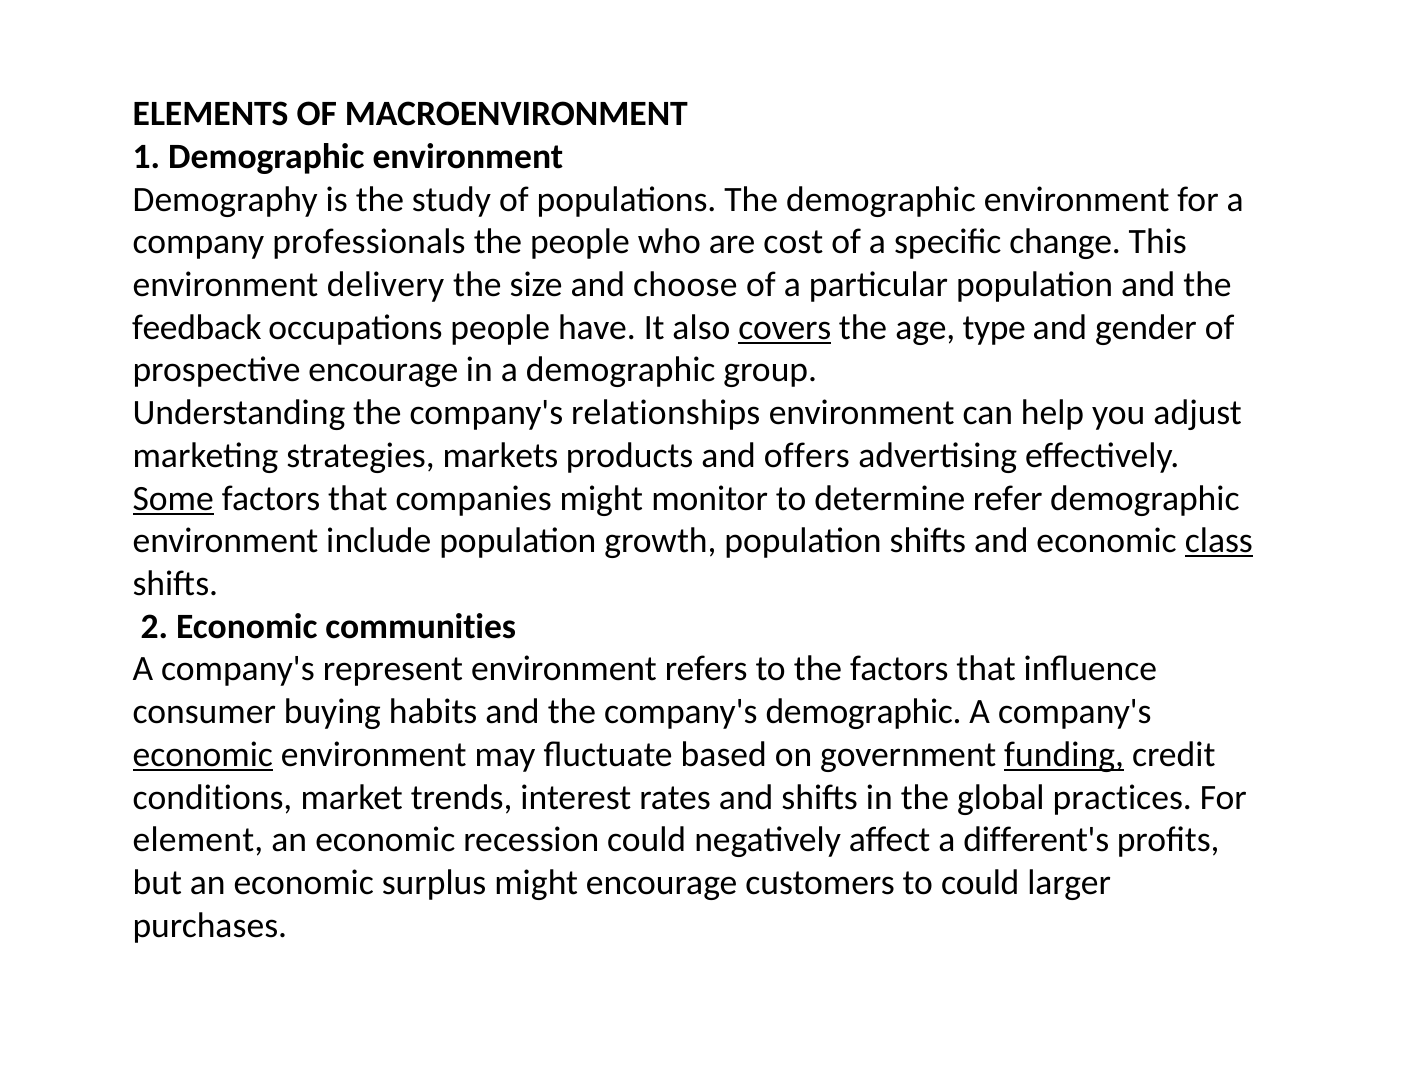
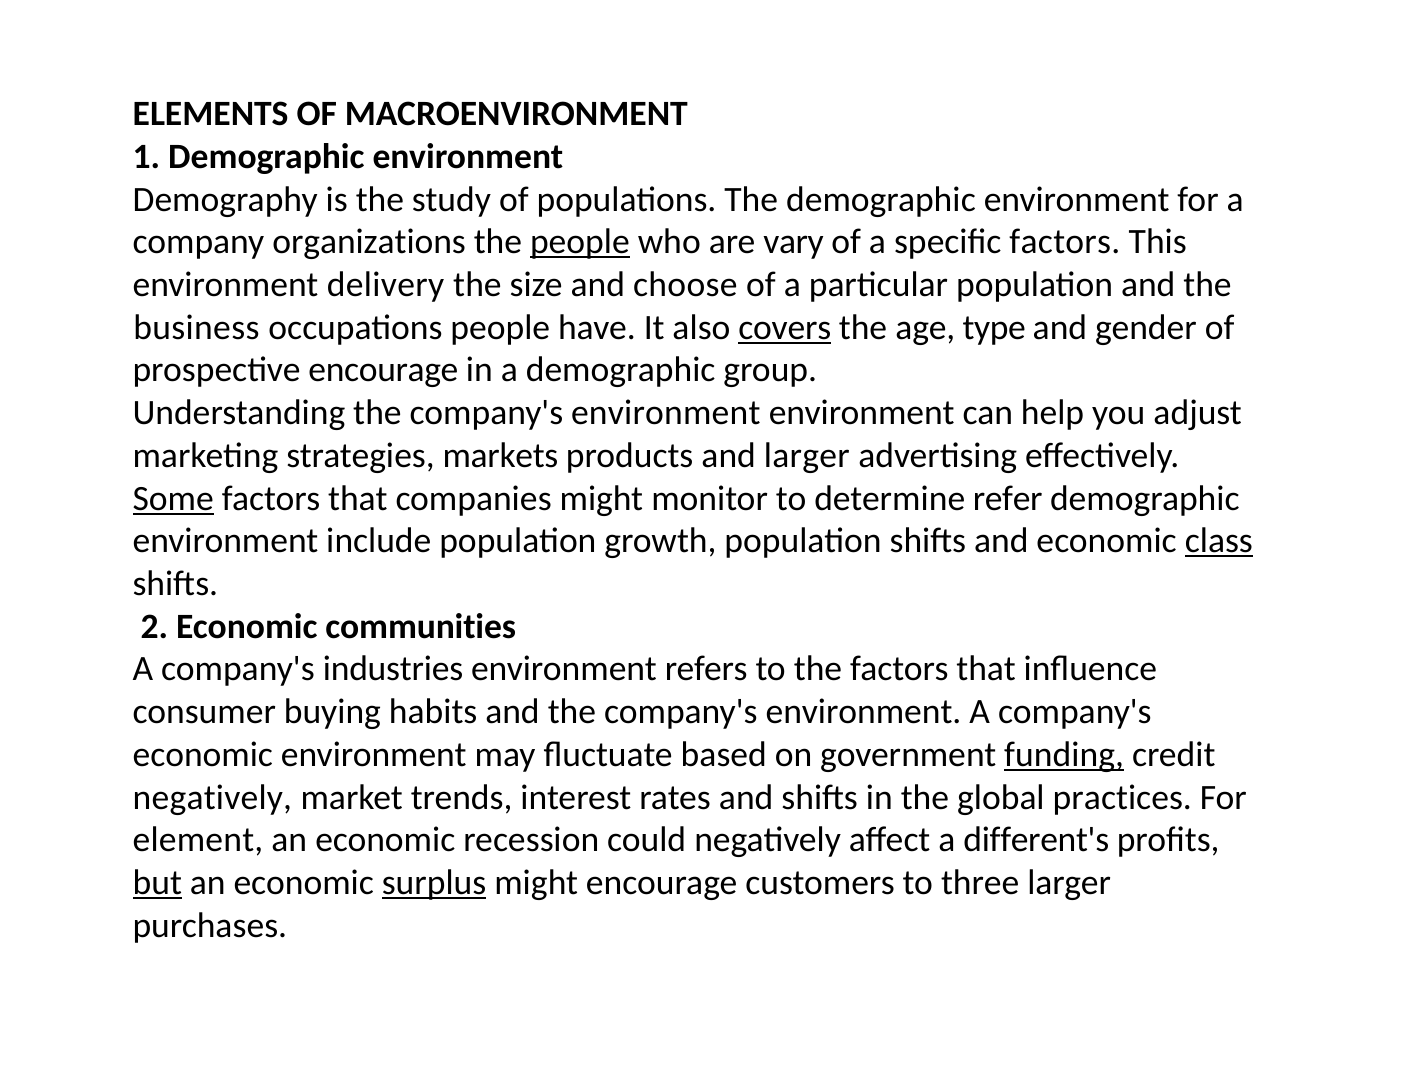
professionals: professionals -> organizations
people at (580, 242) underline: none -> present
cost: cost -> vary
specific change: change -> factors
feedback: feedback -> business
Understanding the company's relationships: relationships -> environment
and offers: offers -> larger
represent: represent -> industries
and the company's demographic: demographic -> environment
economic at (203, 755) underline: present -> none
conditions at (213, 797): conditions -> negatively
but underline: none -> present
surplus underline: none -> present
to could: could -> three
